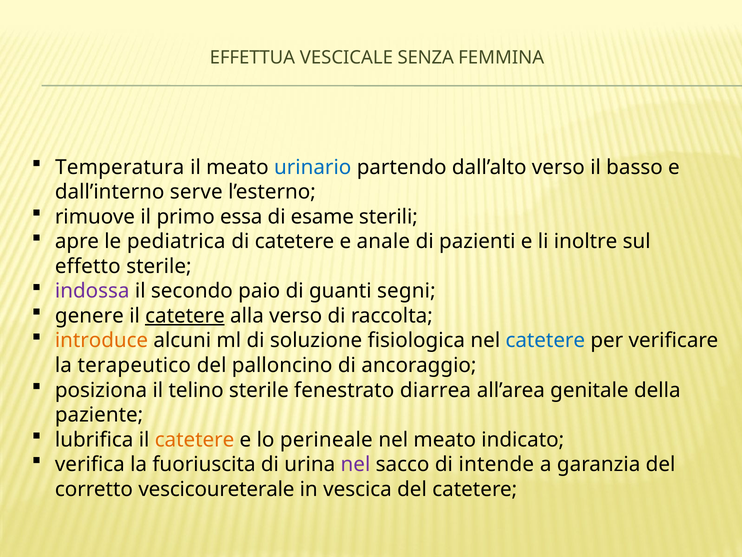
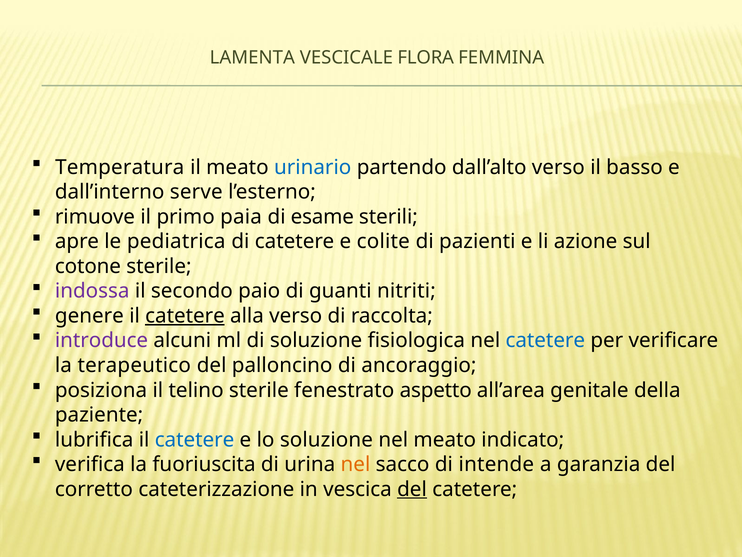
EFFETTUA: EFFETTUA -> LAMENTA
SENZA: SENZA -> FLORA
essa: essa -> paia
anale: anale -> colite
inoltre: inoltre -> azione
effetto: effetto -> cotone
segni: segni -> nitriti
introduce colour: orange -> purple
diarrea: diarrea -> aspetto
catetere at (195, 439) colour: orange -> blue
lo perineale: perineale -> soluzione
nel at (355, 464) colour: purple -> orange
vescicoureterale: vescicoureterale -> cateterizzazione
del at (412, 489) underline: none -> present
